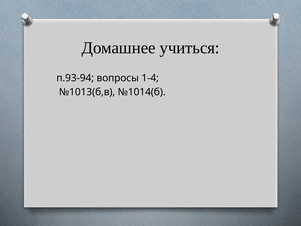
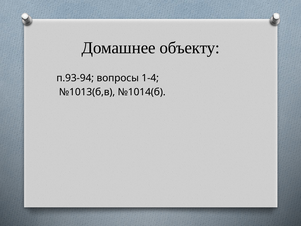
учиться: учиться -> объекту
